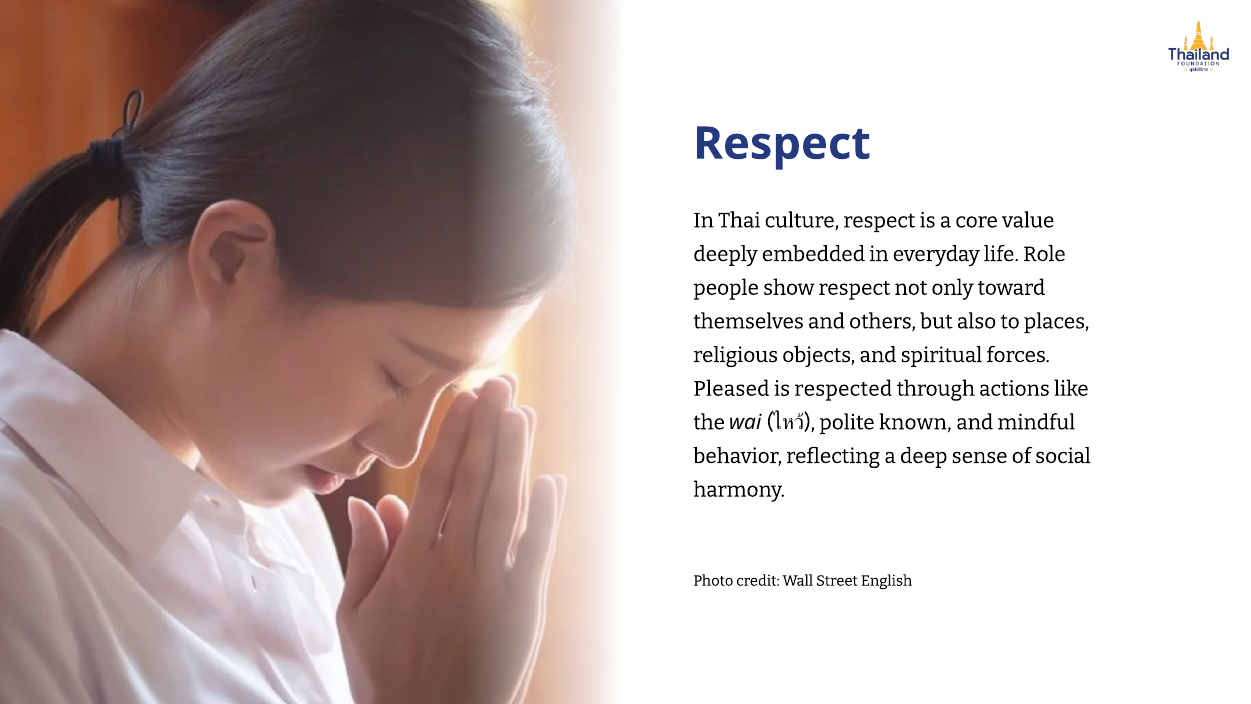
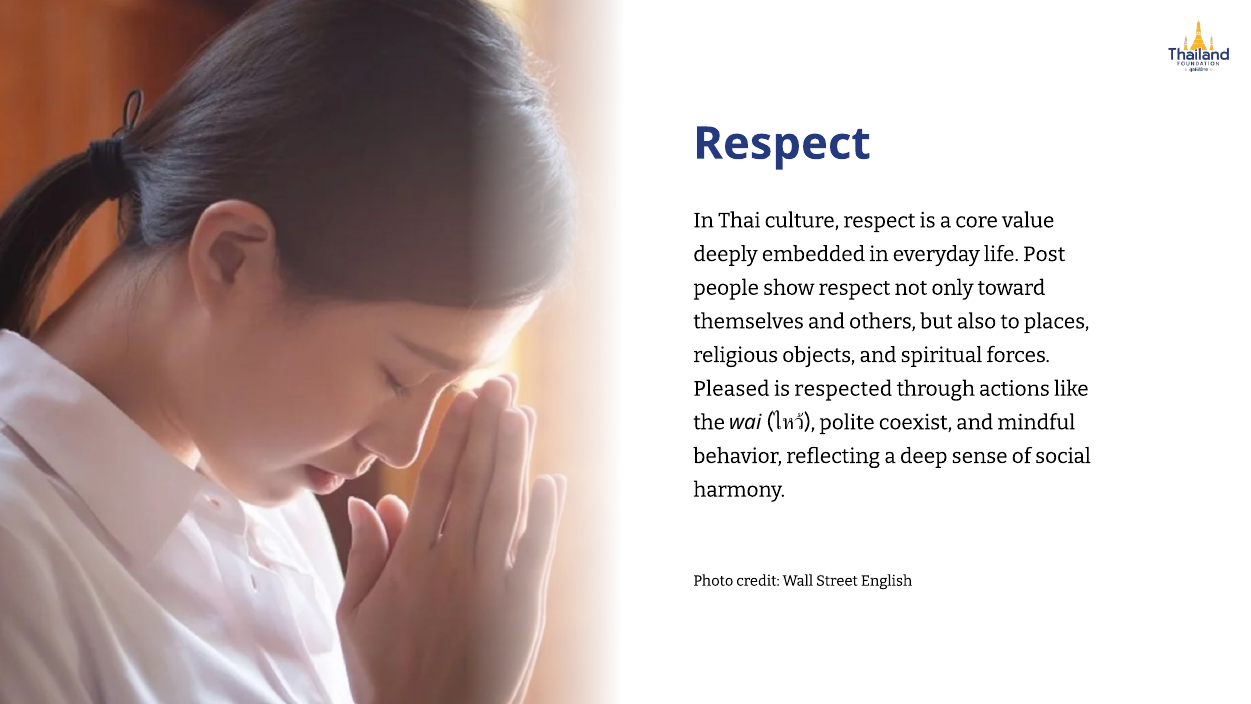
Role: Role -> Post
known: known -> coexist
